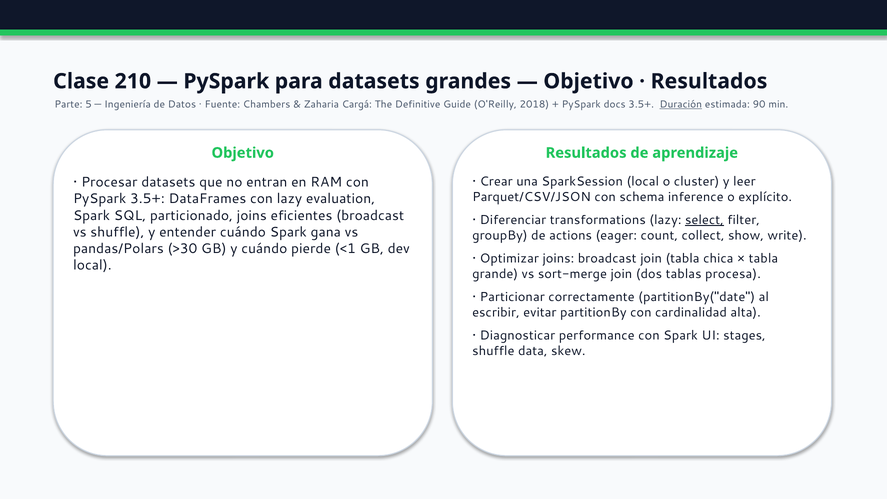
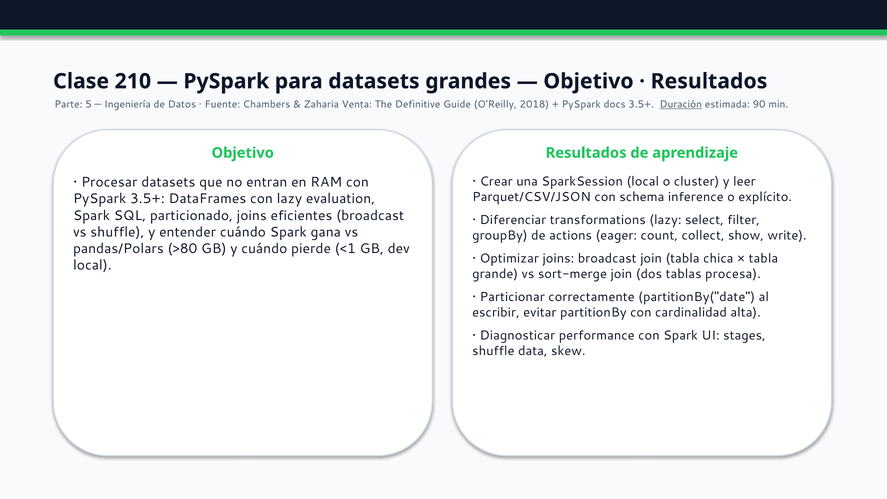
Cargá: Cargá -> Venta
select underline: present -> none
>30: >30 -> >80
